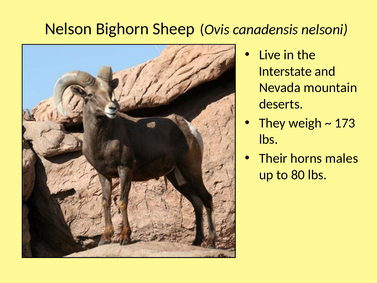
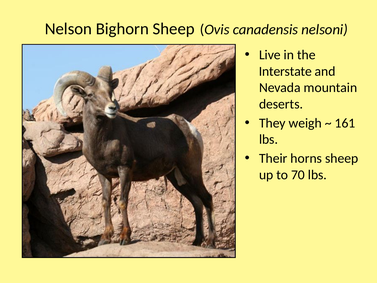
173: 173 -> 161
horns males: males -> sheep
80: 80 -> 70
